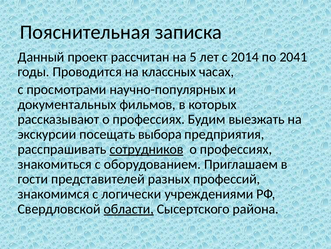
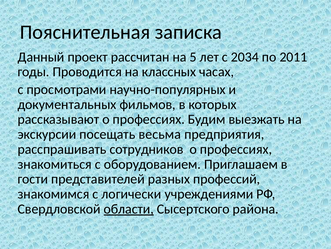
2014: 2014 -> 2034
2041: 2041 -> 2011
выбора: выбора -> весьма
сотрудников underline: present -> none
